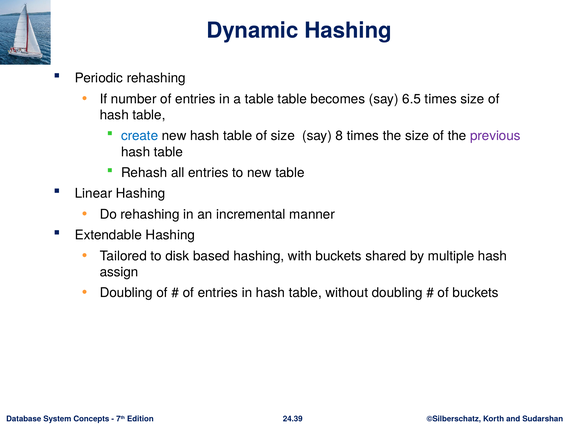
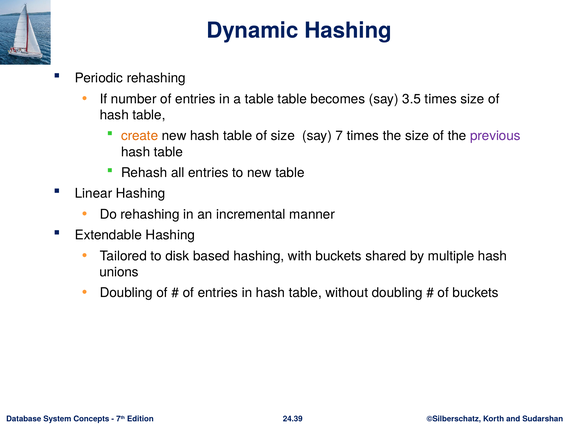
6.5: 6.5 -> 3.5
create colour: blue -> orange
8: 8 -> 7
assign: assign -> unions
